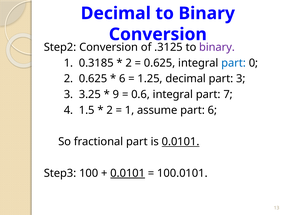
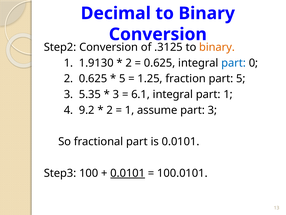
binary at (217, 47) colour: purple -> orange
0.3185: 0.3185 -> 1.9130
6 at (122, 79): 6 -> 5
1.25 decimal: decimal -> fraction
part 3: 3 -> 5
3.25: 3.25 -> 5.35
9 at (116, 94): 9 -> 3
0.6: 0.6 -> 6.1
part 7: 7 -> 1
1.5: 1.5 -> 9.2
part 6: 6 -> 3
0.0101 at (181, 141) underline: present -> none
